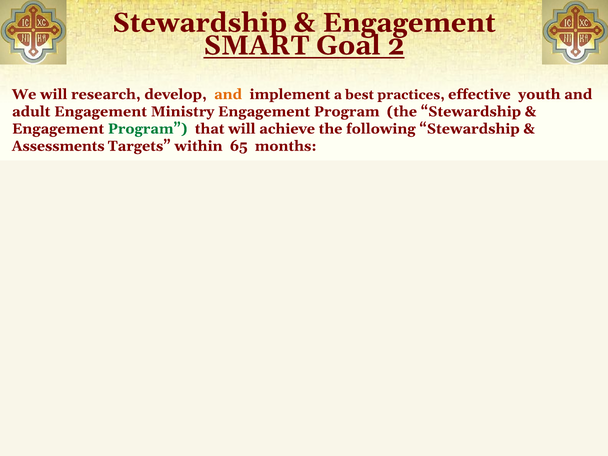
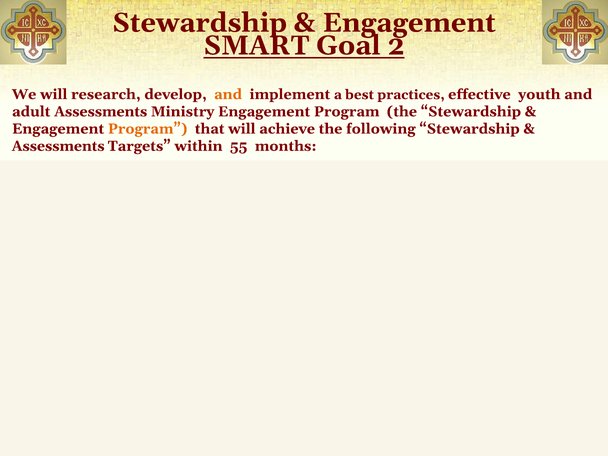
adult Engagement: Engagement -> Assessments
Program at (148, 129) colour: green -> orange
65: 65 -> 55
